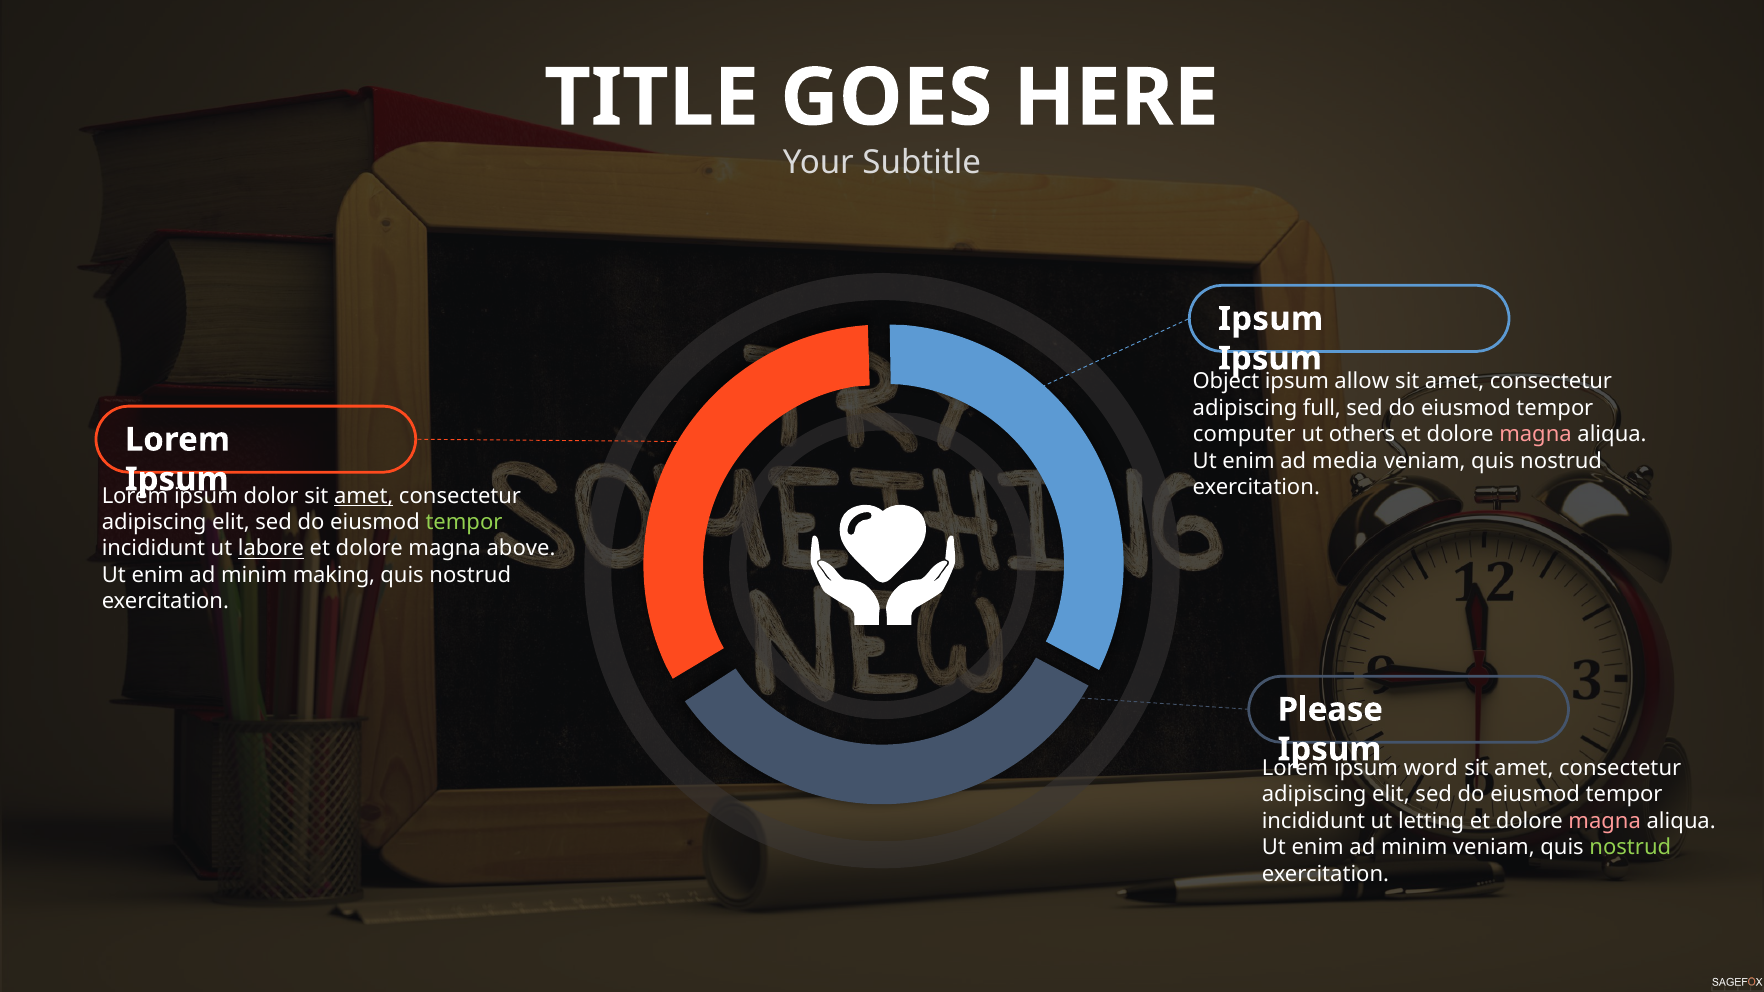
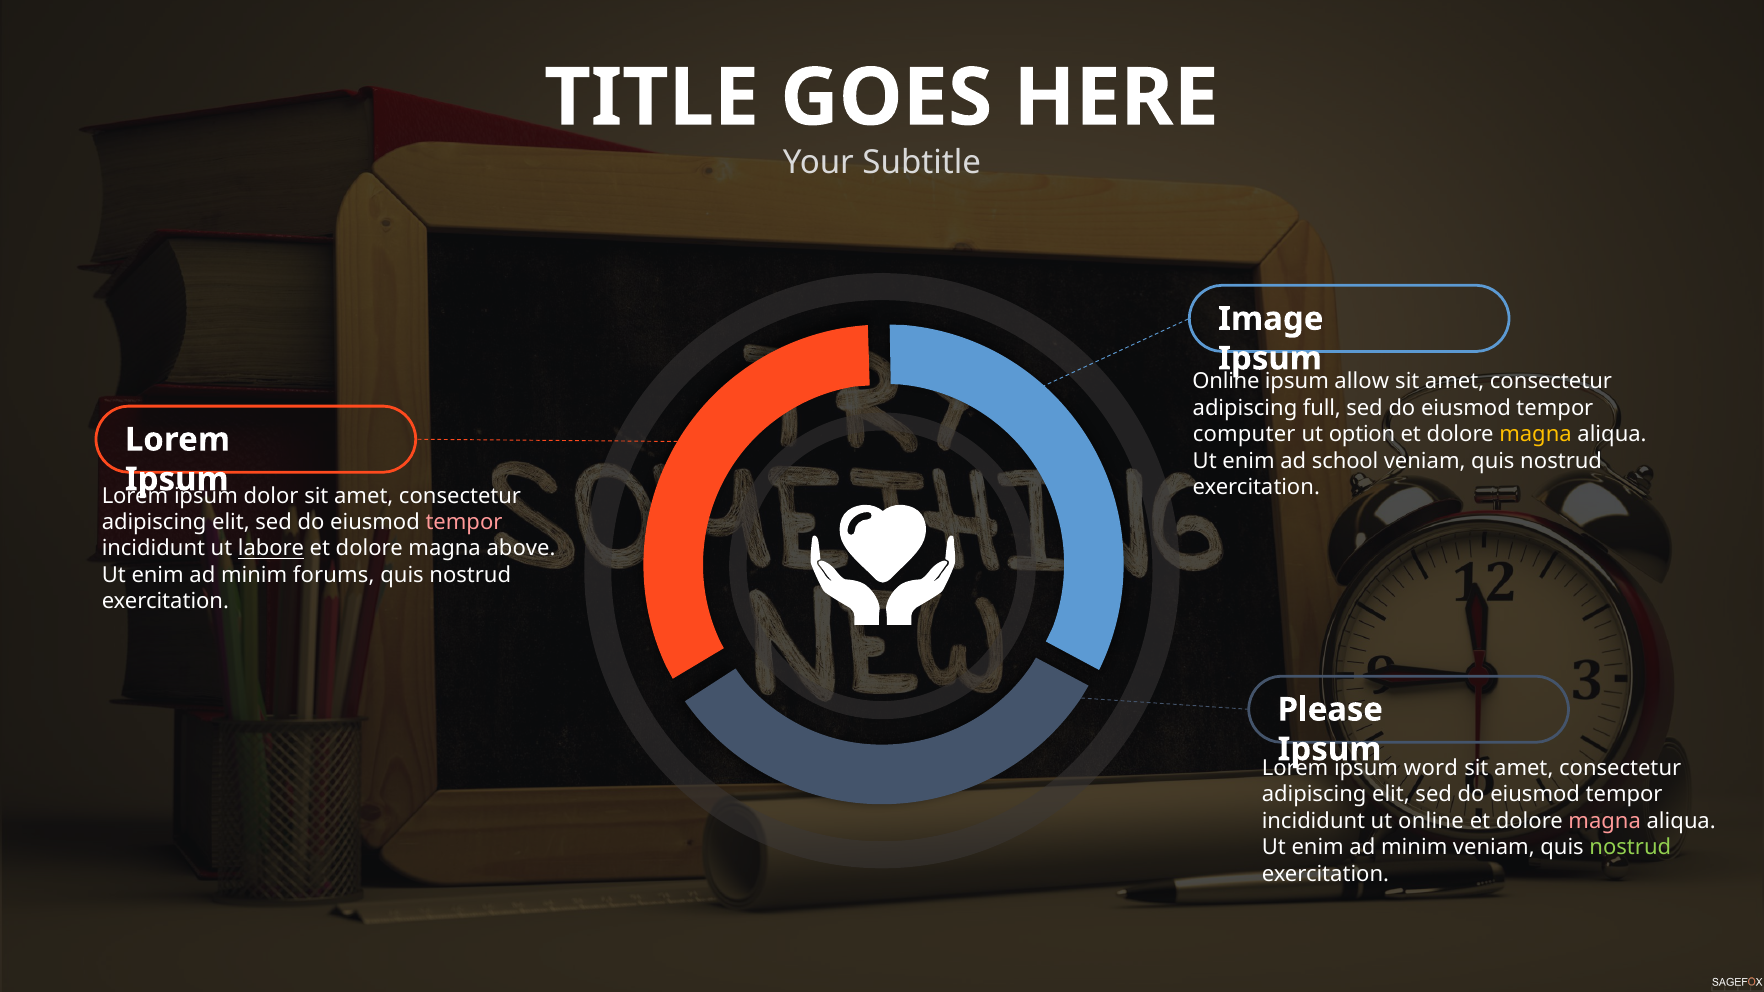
Ipsum at (1271, 319): Ipsum -> Image
Object at (1226, 382): Object -> Online
others: others -> option
magna at (1535, 435) colour: pink -> yellow
media: media -> school
amet at (364, 496) underline: present -> none
tempor at (464, 522) colour: light green -> pink
making: making -> forums
ut letting: letting -> online
